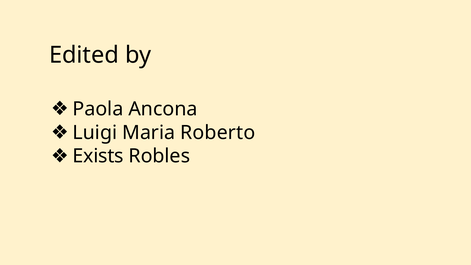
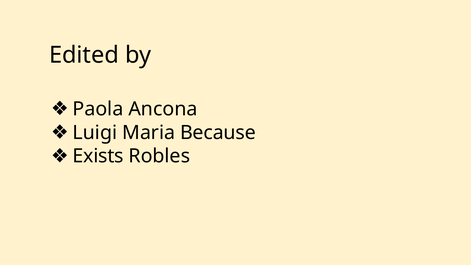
Roberto: Roberto -> Because
